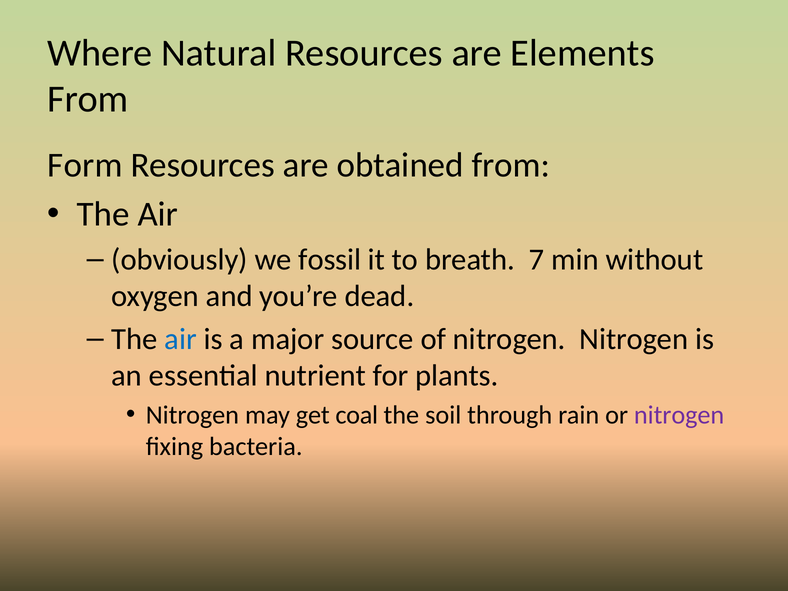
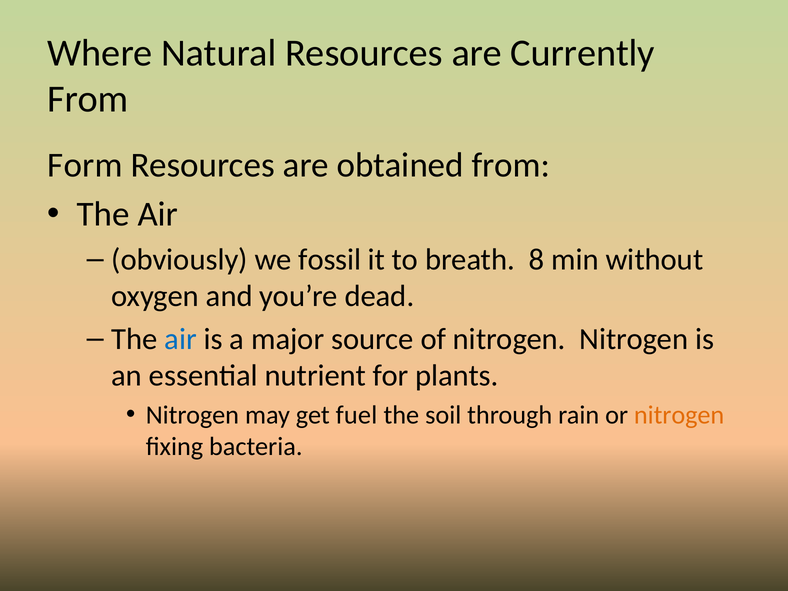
Elements: Elements -> Currently
7: 7 -> 8
coal: coal -> fuel
nitrogen at (679, 415) colour: purple -> orange
